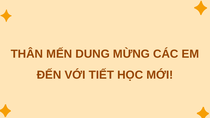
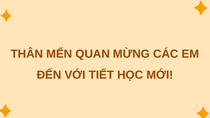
DUNG: DUNG -> QUAN
